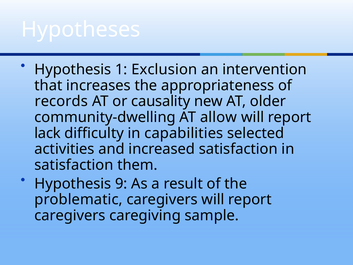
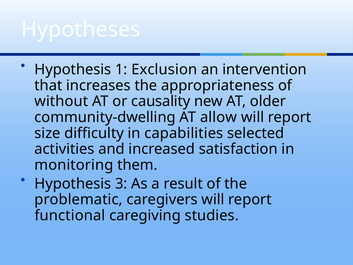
records: records -> without
lack: lack -> size
satisfaction at (74, 165): satisfaction -> monitoring
9: 9 -> 3
caregivers at (70, 215): caregivers -> functional
sample: sample -> studies
